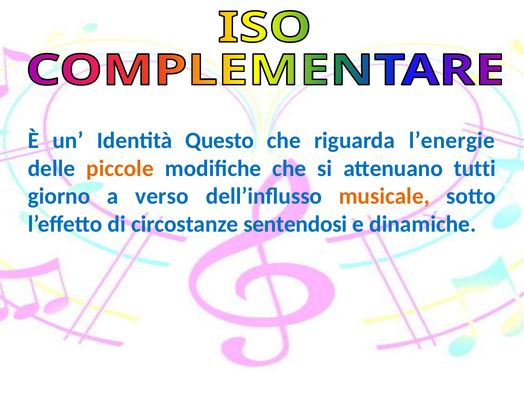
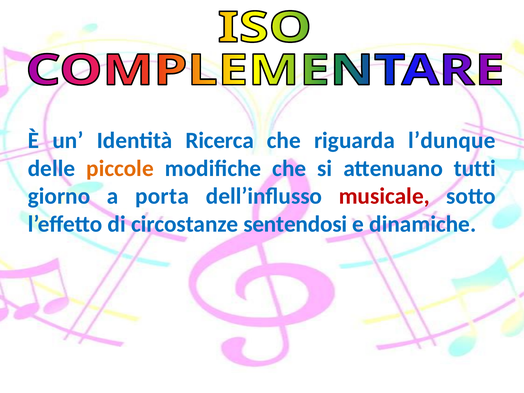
Questo: Questo -> Ricerca
l’energie: l’energie -> l’dunque
verso: verso -> porta
musicale colour: orange -> red
